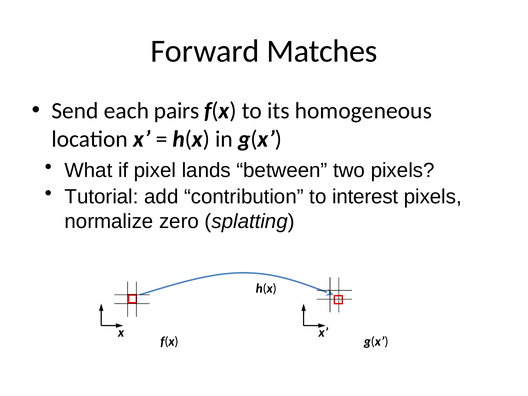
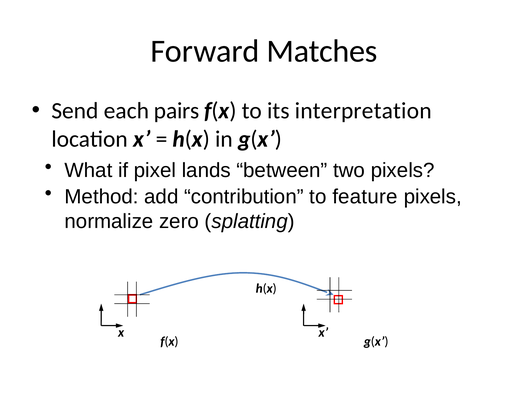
homogeneous: homogeneous -> interpretation
Tutorial: Tutorial -> Method
interest: interest -> feature
